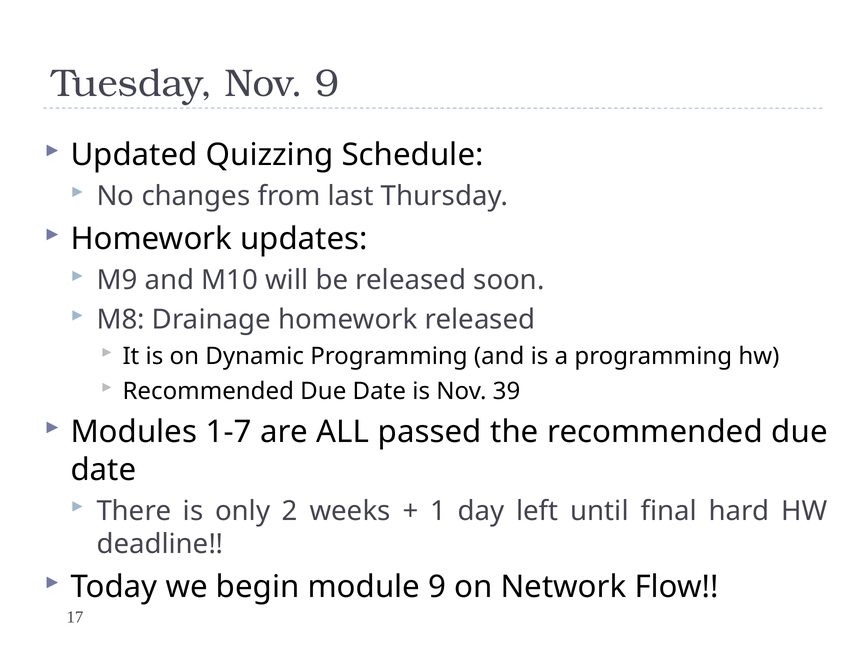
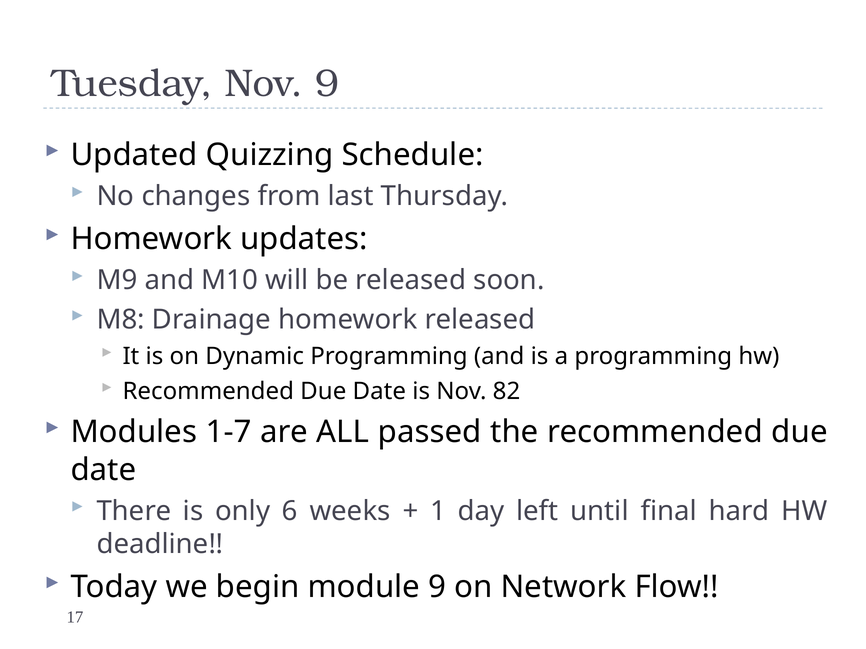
39: 39 -> 82
2: 2 -> 6
